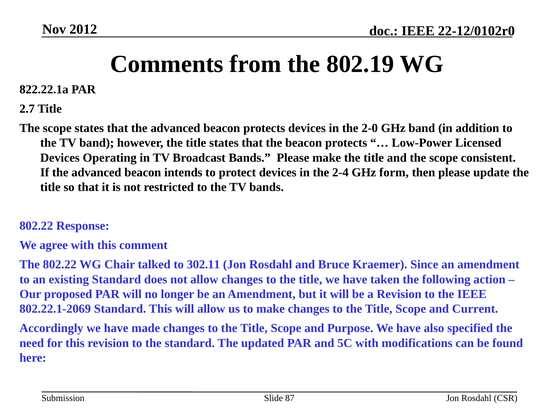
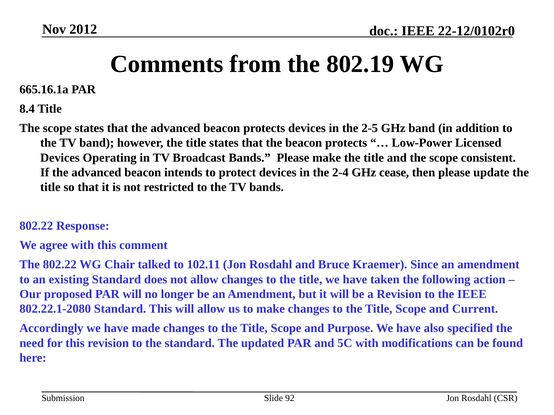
822.22.1a: 822.22.1a -> 665.16.1a
2.7: 2.7 -> 8.4
2-0: 2-0 -> 2-5
form: form -> cease
302.11: 302.11 -> 102.11
802.22.1-2069: 802.22.1-2069 -> 802.22.1-2080
87: 87 -> 92
